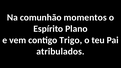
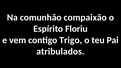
momentos: momentos -> compaixão
Plano: Plano -> Floriu
